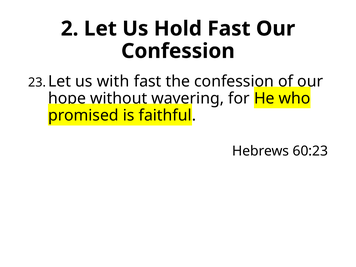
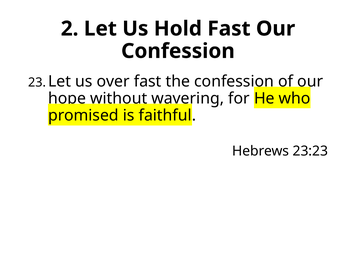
with: with -> over
60:23: 60:23 -> 23:23
